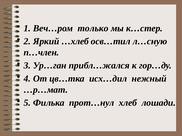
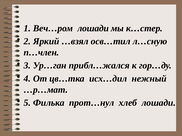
Веч…ром только: только -> лошади
…хлеб: …хлеб -> …взял
